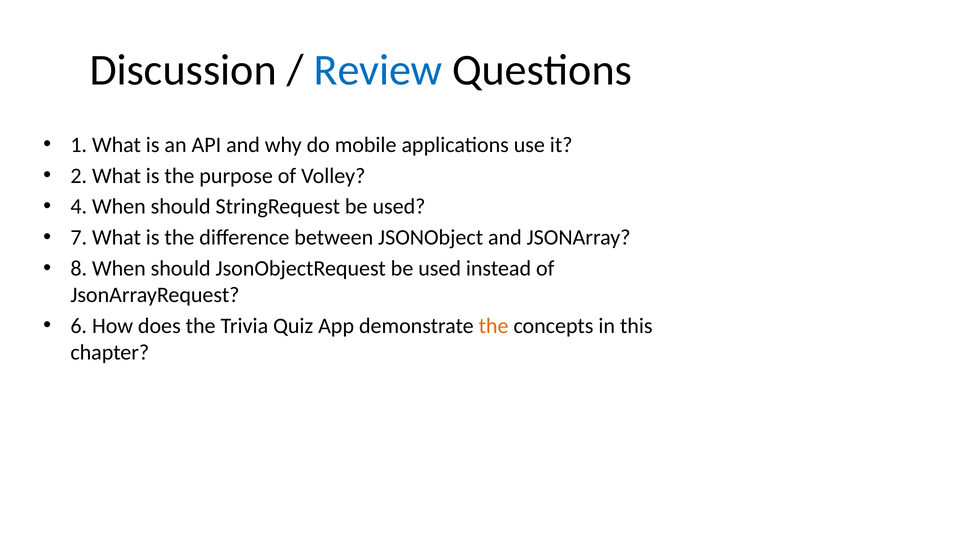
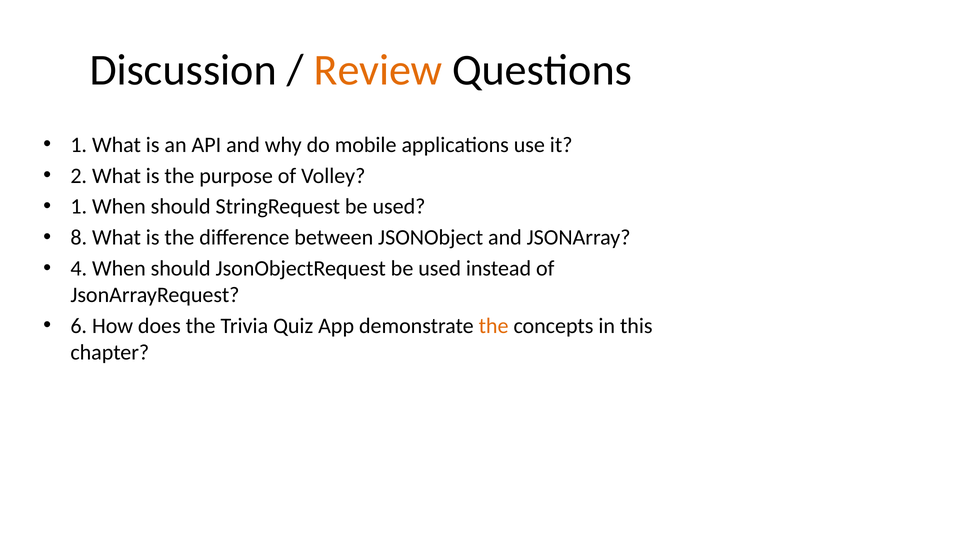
Review colour: blue -> orange
4 at (79, 207): 4 -> 1
7: 7 -> 8
8: 8 -> 4
